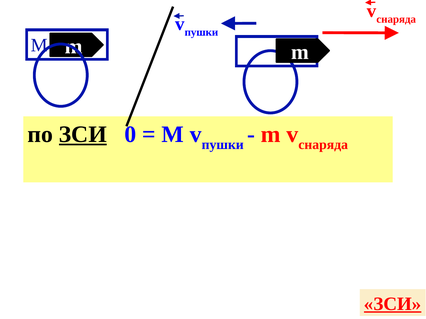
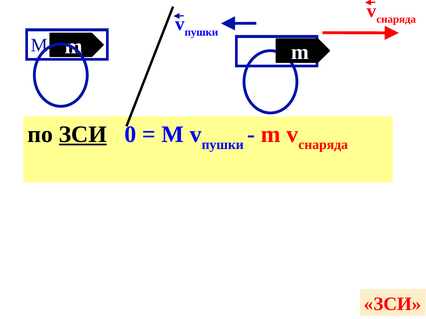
ЗСИ at (393, 304) underline: present -> none
